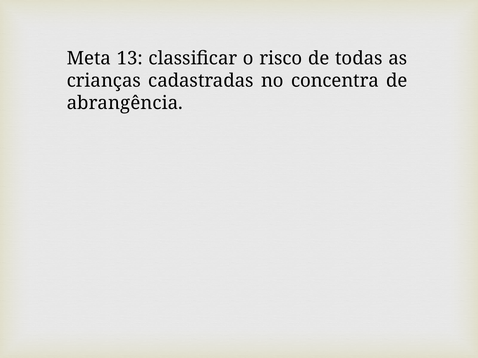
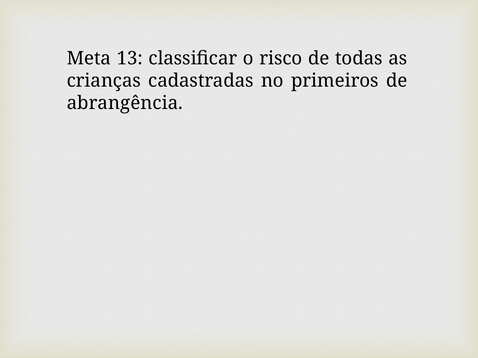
concentra: concentra -> primeiros
